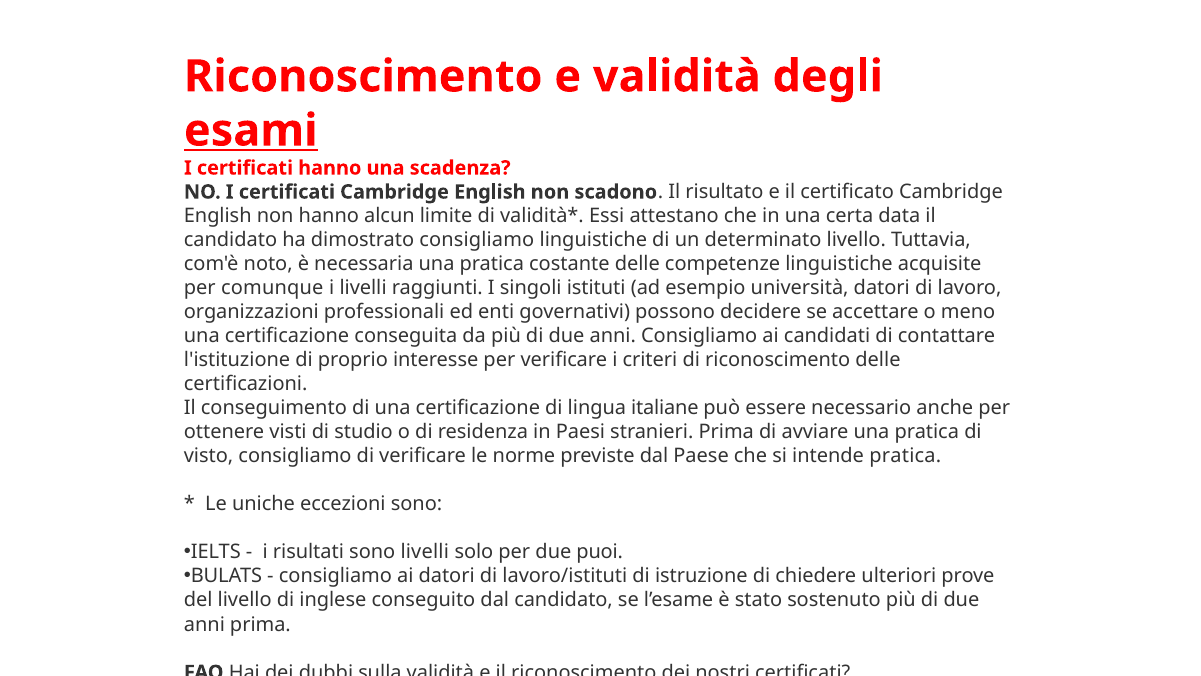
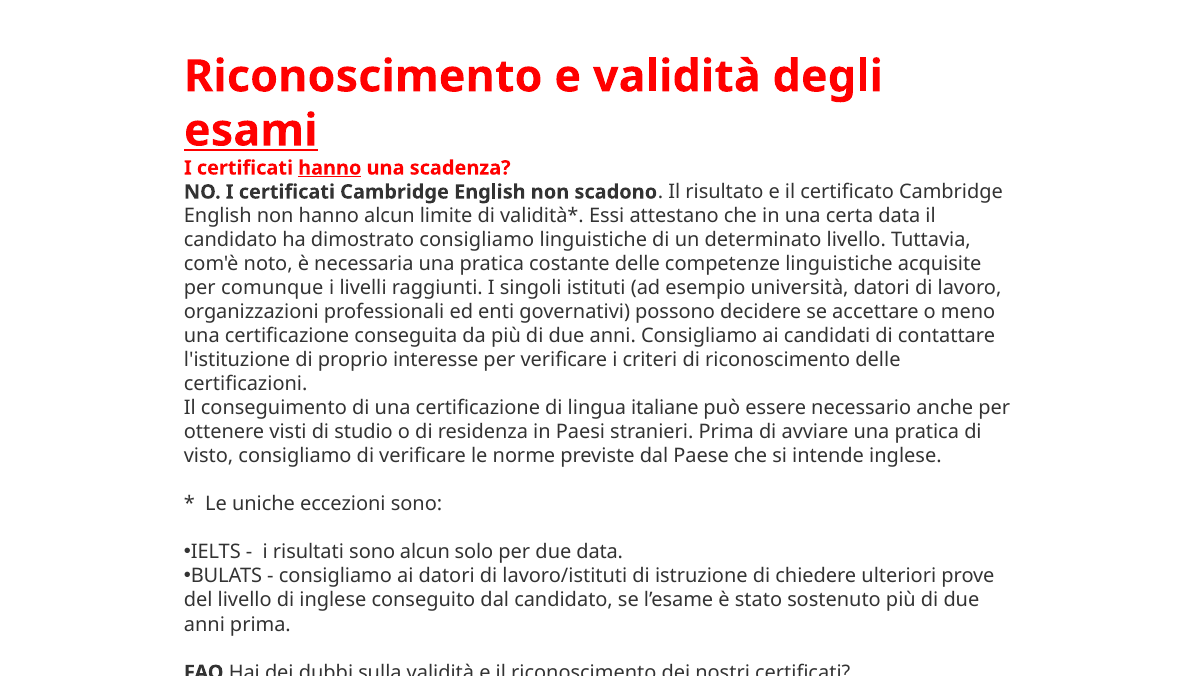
hanno at (330, 168) underline: none -> present
intende pratica: pratica -> inglese
sono livelli: livelli -> alcun
due puoi: puoi -> data
